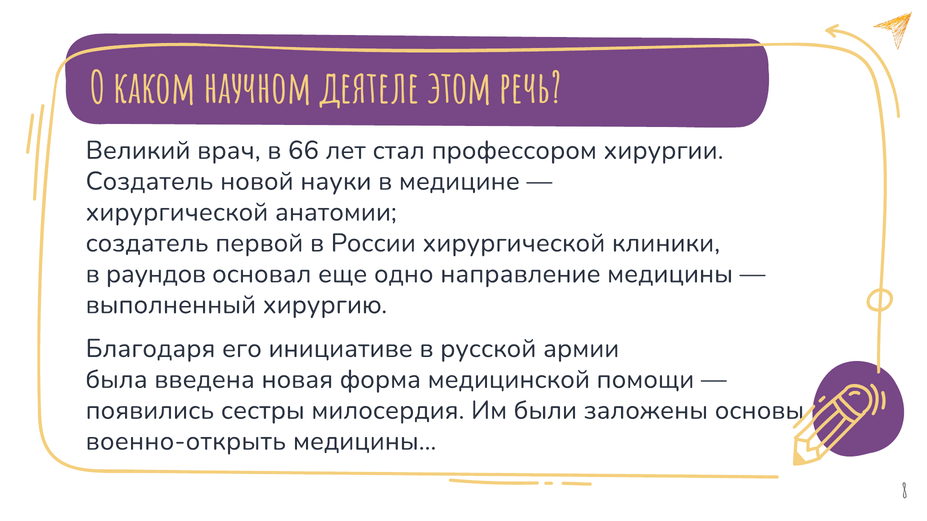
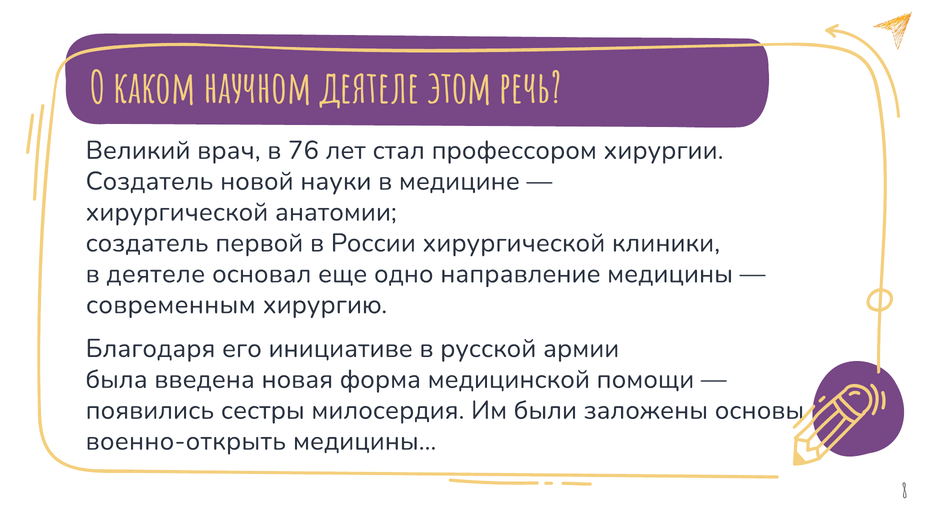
66: 66 -> 76
в раундов: раундов -> деятеле
выполненный: выполненный -> современным
